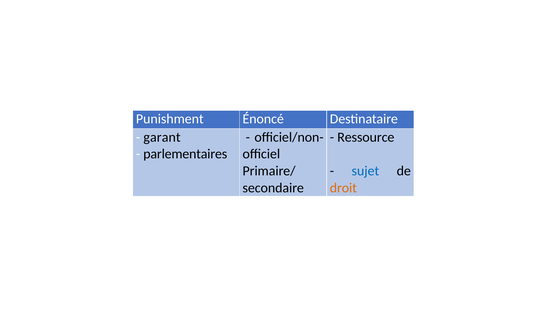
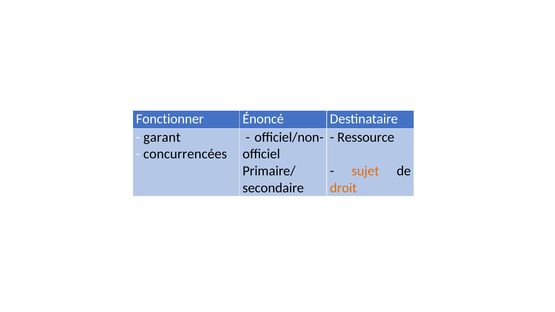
Punishment: Punishment -> Fonctionner
parlementaires: parlementaires -> concurrencées
sujet colour: blue -> orange
